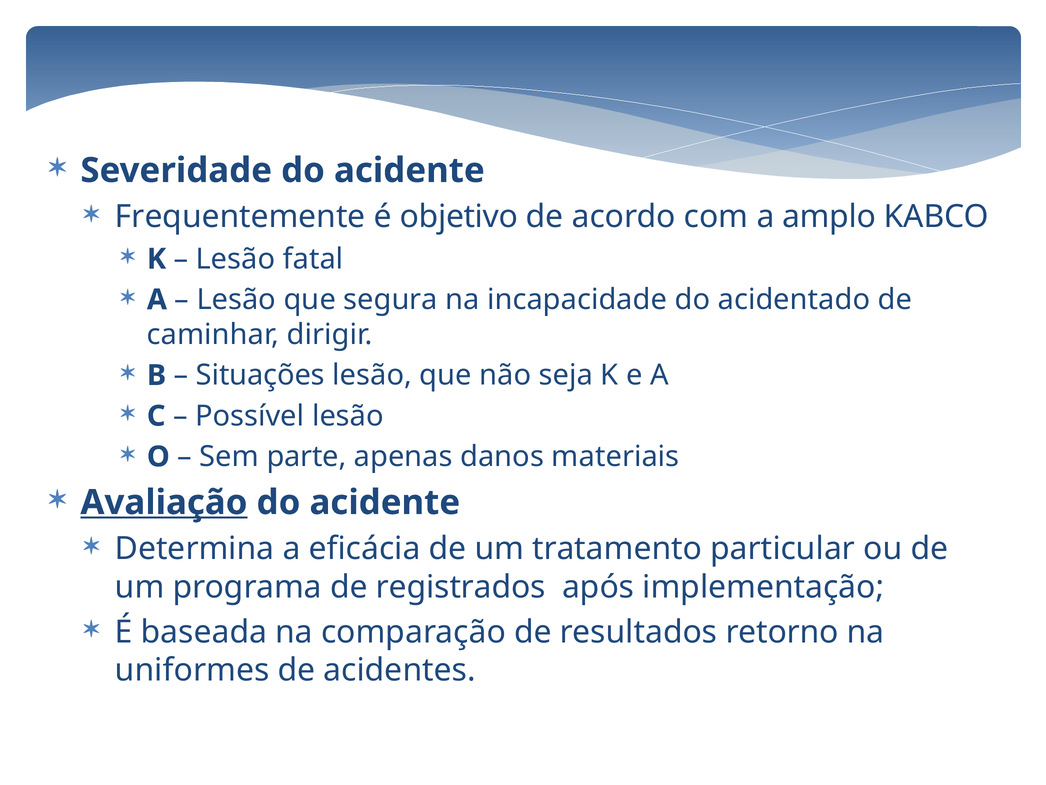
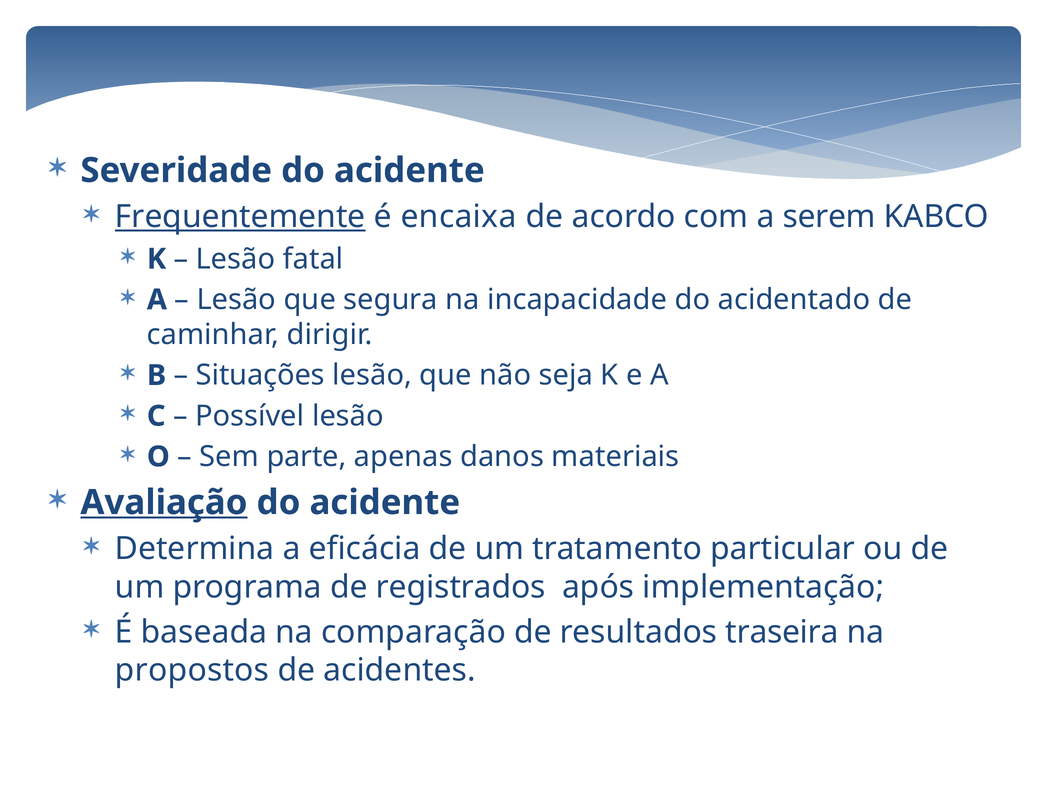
Frequentemente underline: none -> present
objetivo: objetivo -> encaixa
amplo: amplo -> serem
retorno: retorno -> traseira
uniformes: uniformes -> propostos
